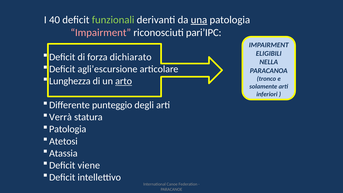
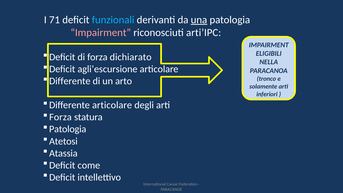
40: 40 -> 71
funzionali colour: light green -> light blue
pari’IPC: pari’IPC -> arti’IPC
Lunghezza at (70, 81): Lunghezza -> Differente
arto underline: present -> none
Differente punteggio: punteggio -> articolare
Verrà at (60, 117): Verrà -> Forza
viene: viene -> come
